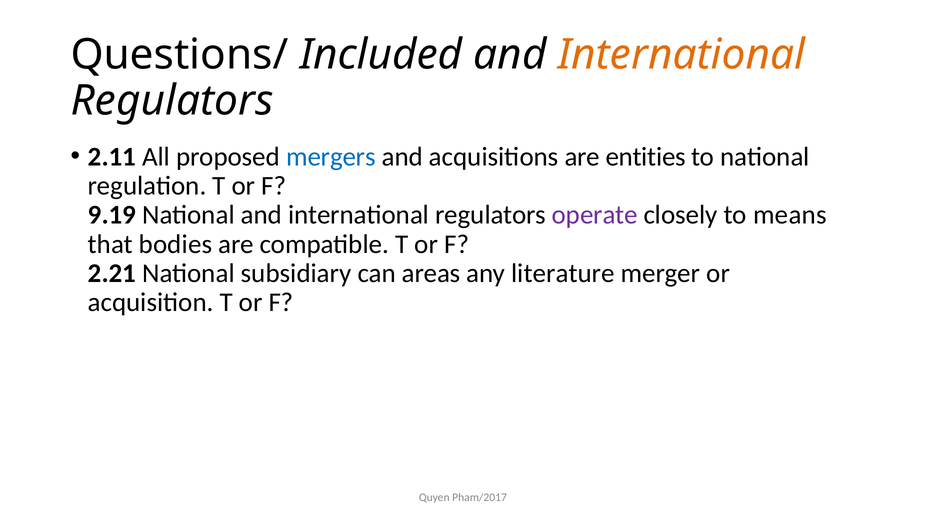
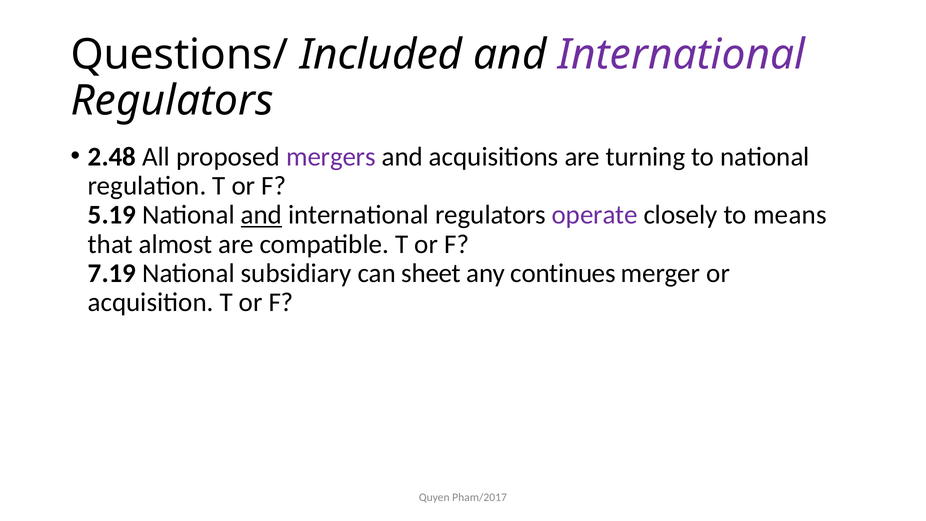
International at (681, 55) colour: orange -> purple
2.11: 2.11 -> 2.48
mergers colour: blue -> purple
entities: entities -> turning
9.19: 9.19 -> 5.19
and at (261, 215) underline: none -> present
bodies: bodies -> almost
2.21: 2.21 -> 7.19
areas: areas -> sheet
literature: literature -> continues
